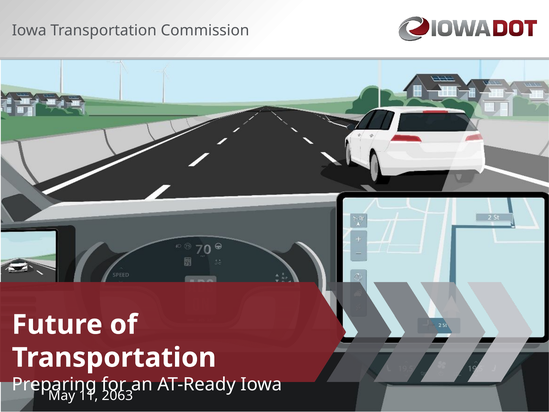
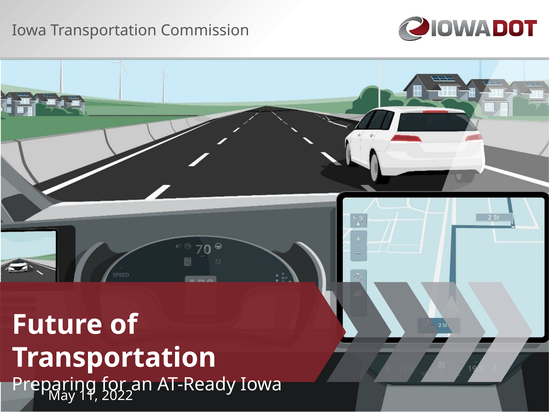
2063: 2063 -> 2022
